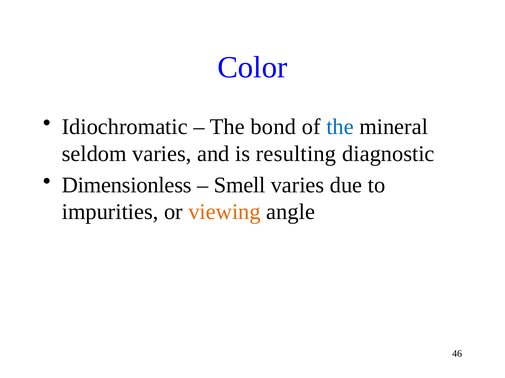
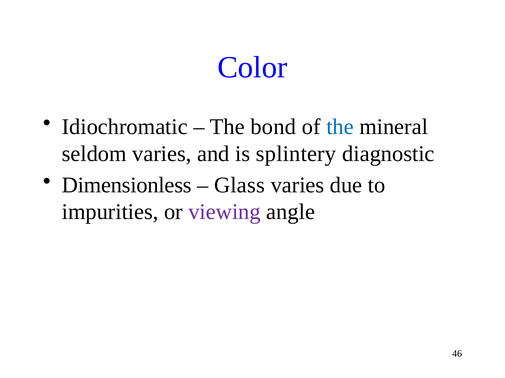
resulting: resulting -> splintery
Smell: Smell -> Glass
viewing colour: orange -> purple
